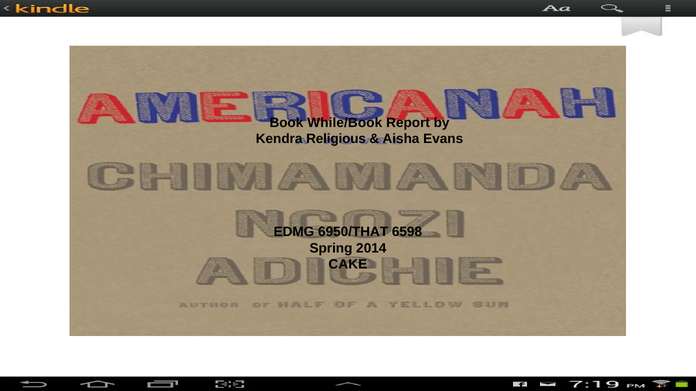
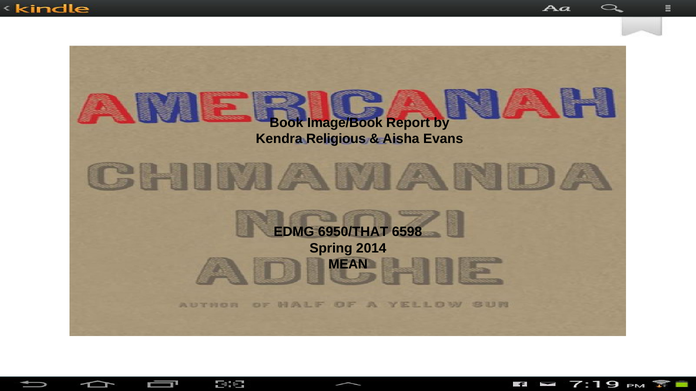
While/Book: While/Book -> Image/Book
CAKE: CAKE -> MEAN
